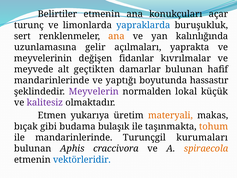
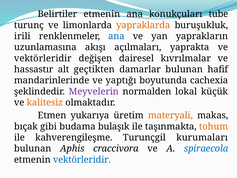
açar: açar -> tube
yapraklarda colour: blue -> orange
sert: sert -> irili
ana at (116, 36) colour: orange -> blue
kalınlığında: kalınlığında -> yaprakların
gelir: gelir -> akışı
meyvelerinin at (43, 58): meyvelerinin -> vektörleridir
fidanlar: fidanlar -> dairesel
meyvede: meyvede -> hassastır
hassastır: hassastır -> cachexia
kalitesiz colour: purple -> orange
ile mandarinlerinde: mandarinlerinde -> kahverengileşme
spiraecola colour: orange -> blue
